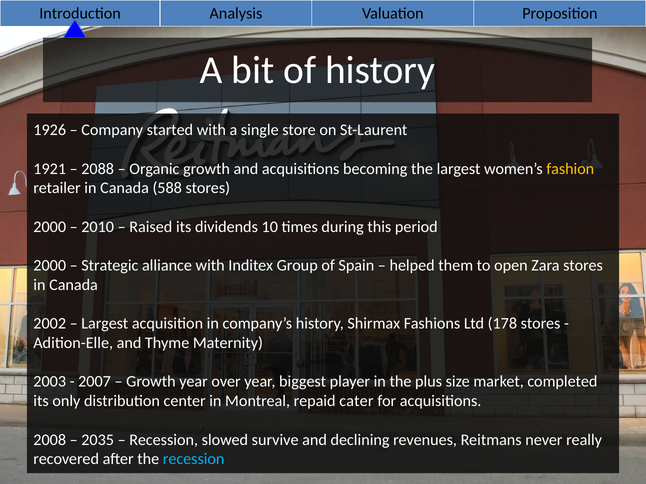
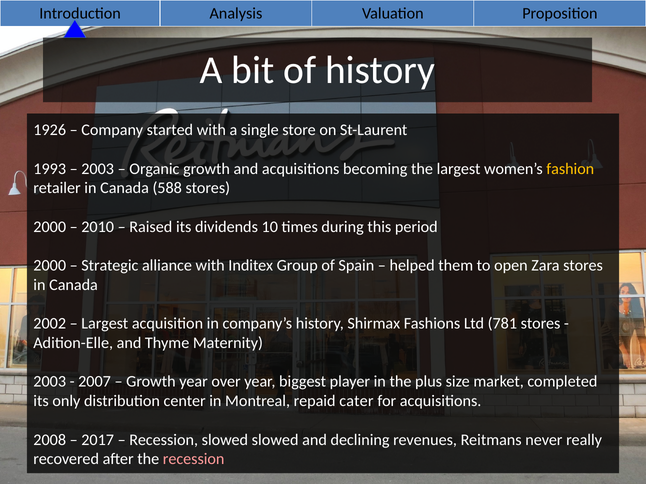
1921: 1921 -> 1993
2088 at (98, 169): 2088 -> 2003
178: 178 -> 781
2035: 2035 -> 2017
slowed survive: survive -> slowed
recession at (194, 460) colour: light blue -> pink
